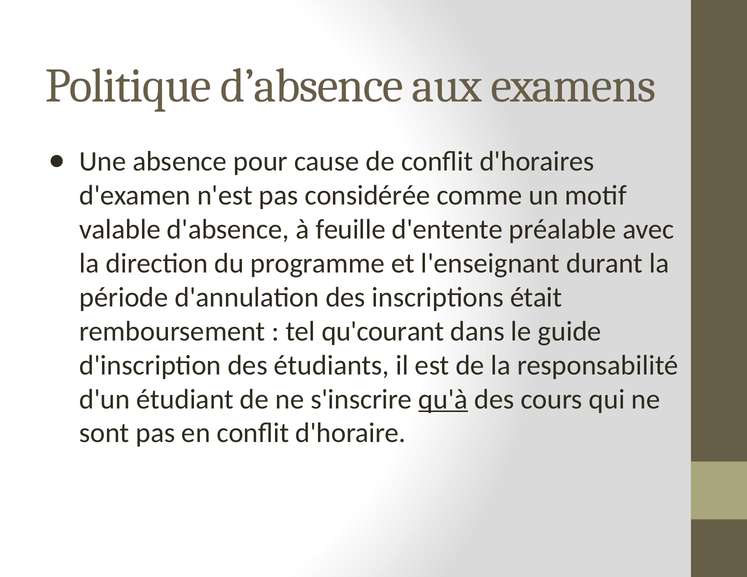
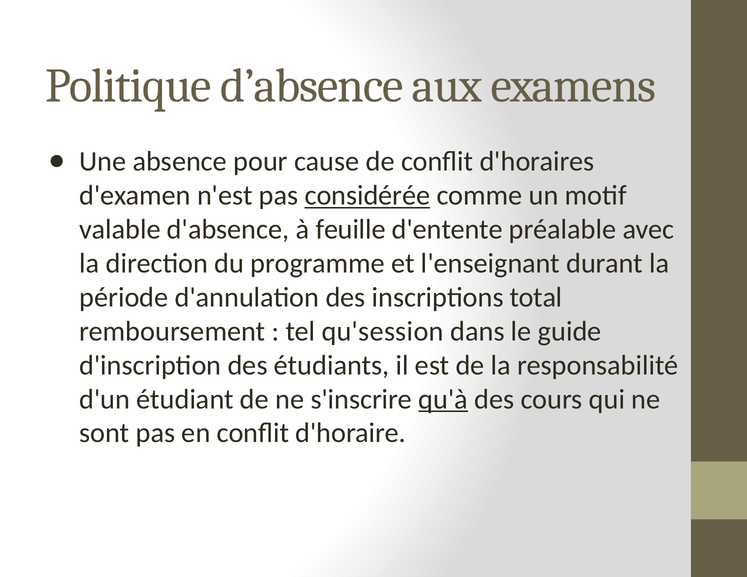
considérée underline: none -> present
était: était -> total
qu'courant: qu'courant -> qu'session
